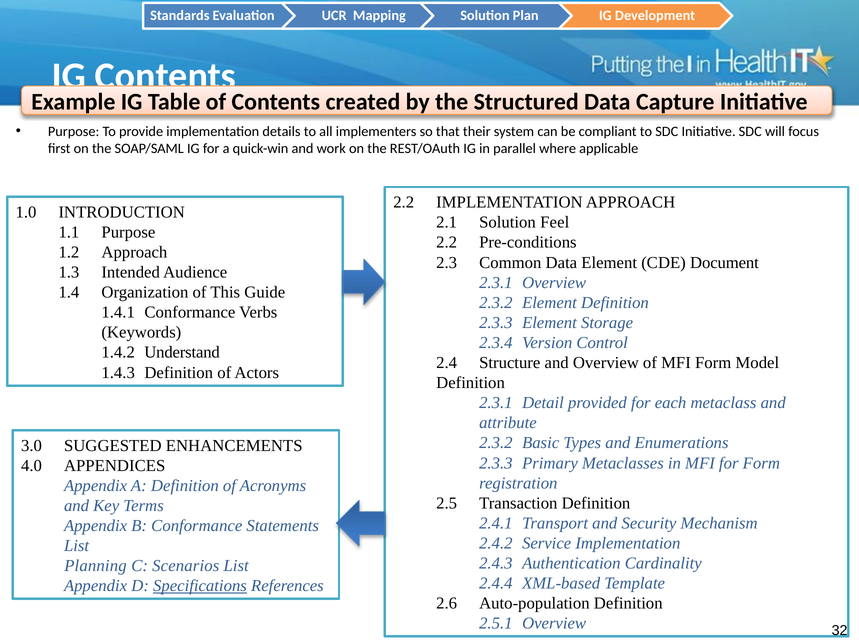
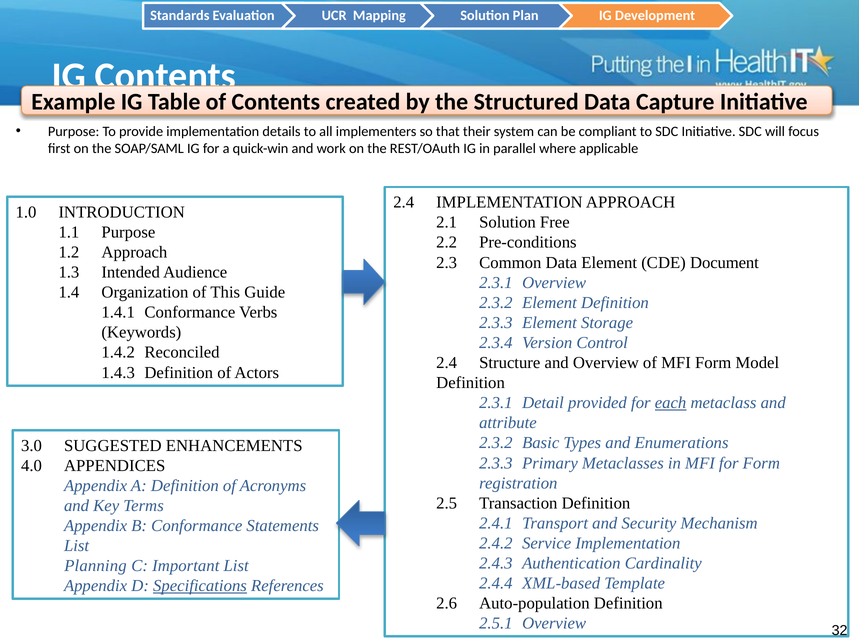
2.2 at (404, 202): 2.2 -> 2.4
Feel: Feel -> Free
Understand: Understand -> Reconciled
each underline: none -> present
Scenarios: Scenarios -> Important
